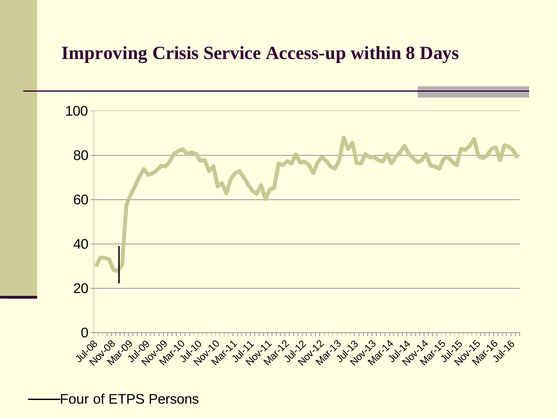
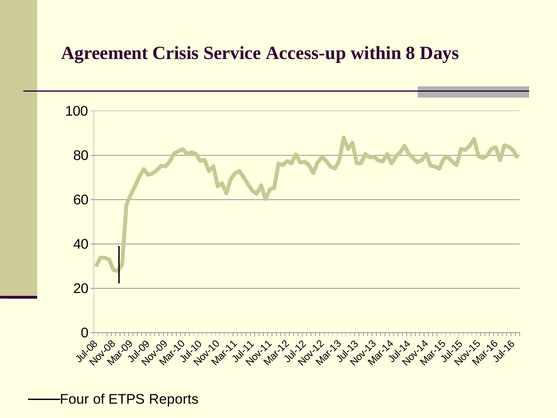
Improving: Improving -> Agreement
Persons: Persons -> Reports
